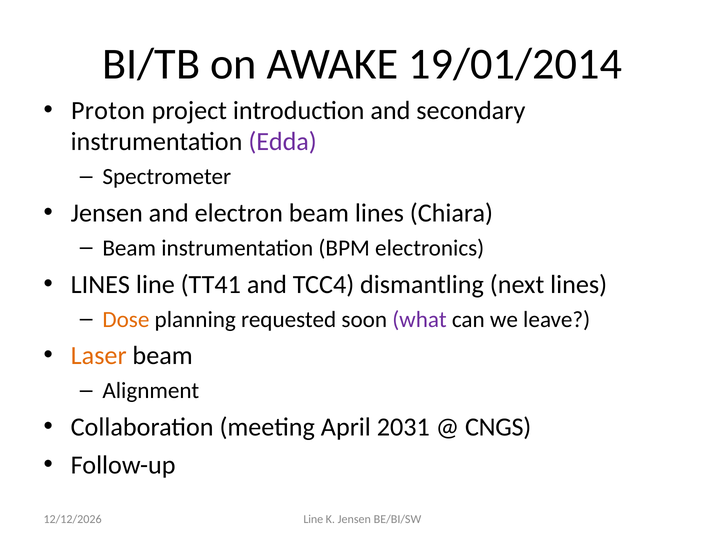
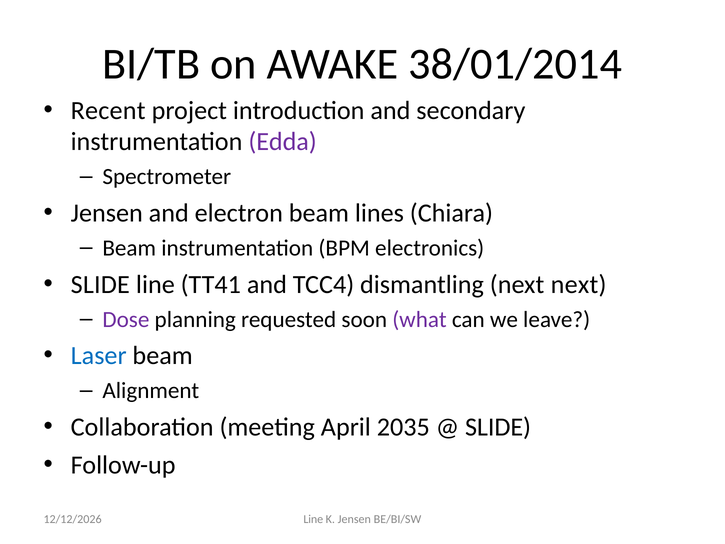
19/01/2014: 19/01/2014 -> 38/01/2014
Proton: Proton -> Recent
LINES at (100, 284): LINES -> SLIDE
next lines: lines -> next
Dose colour: orange -> purple
Laser colour: orange -> blue
2031: 2031 -> 2035
CNGS at (498, 427): CNGS -> SLIDE
